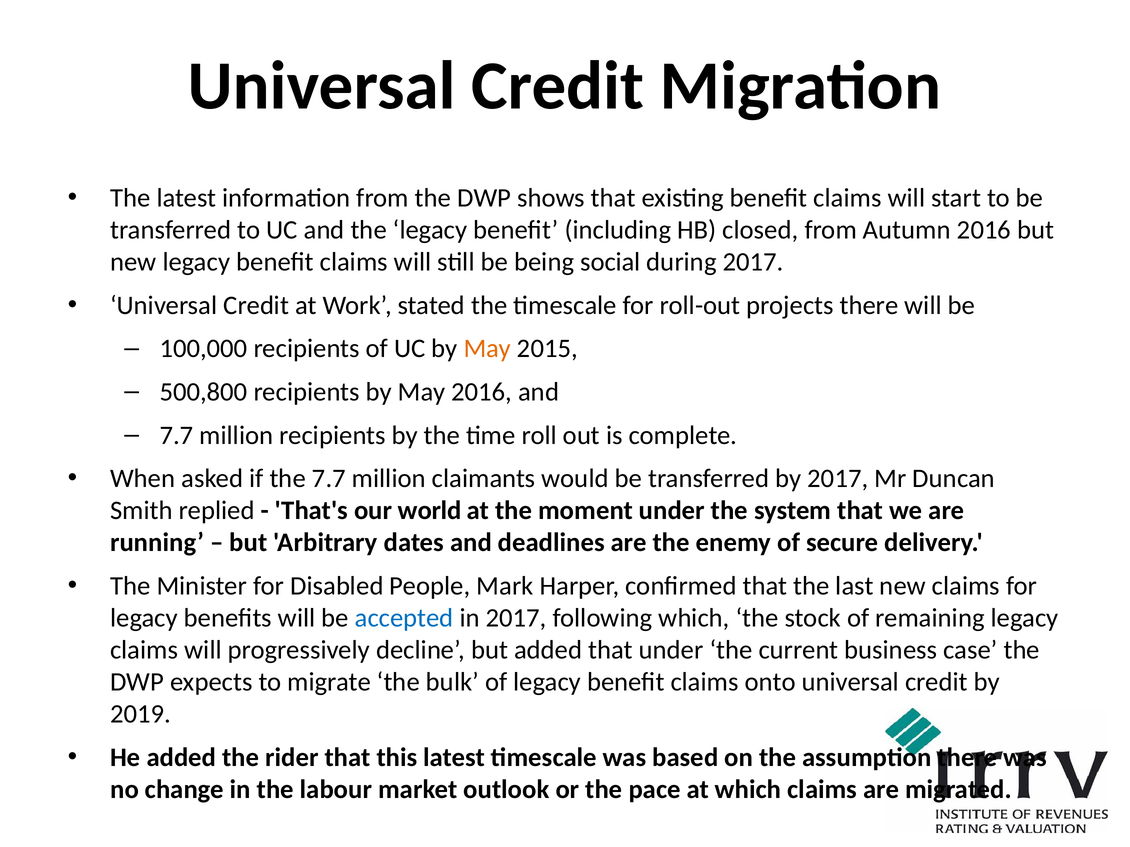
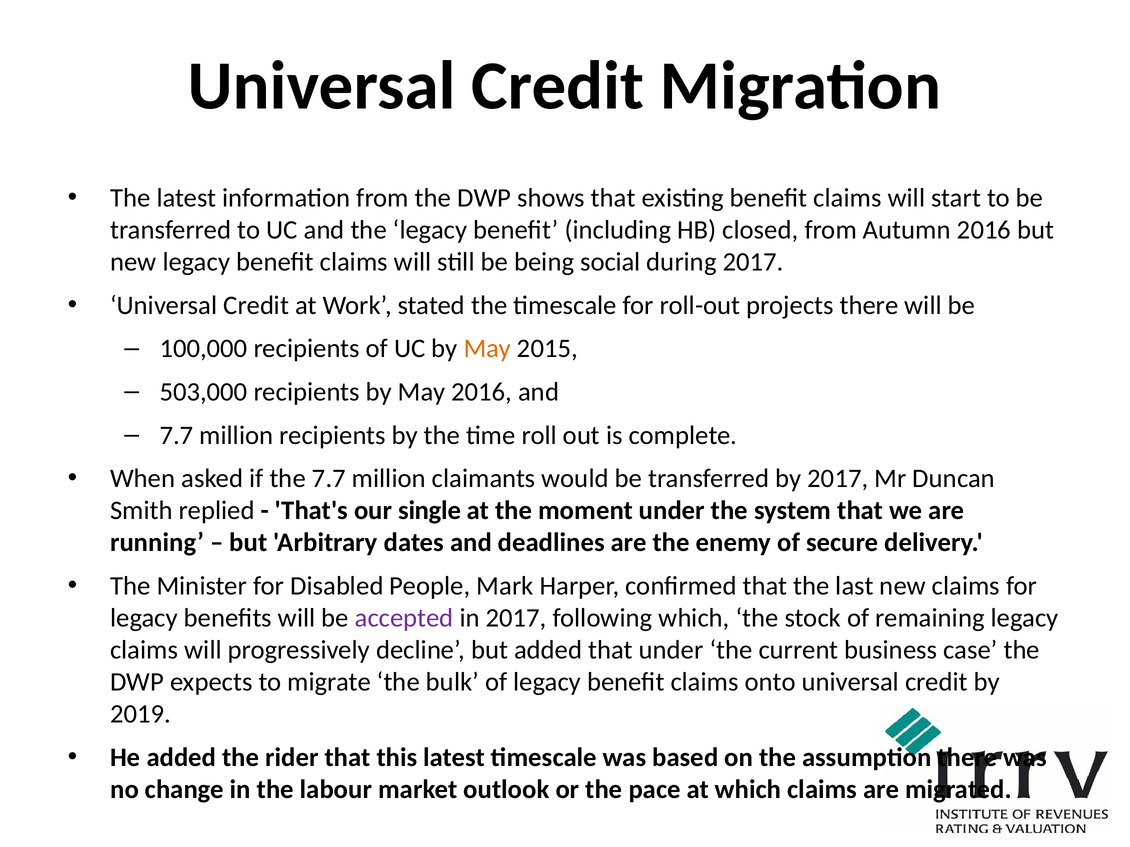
500,800: 500,800 -> 503,000
world: world -> single
accepted colour: blue -> purple
